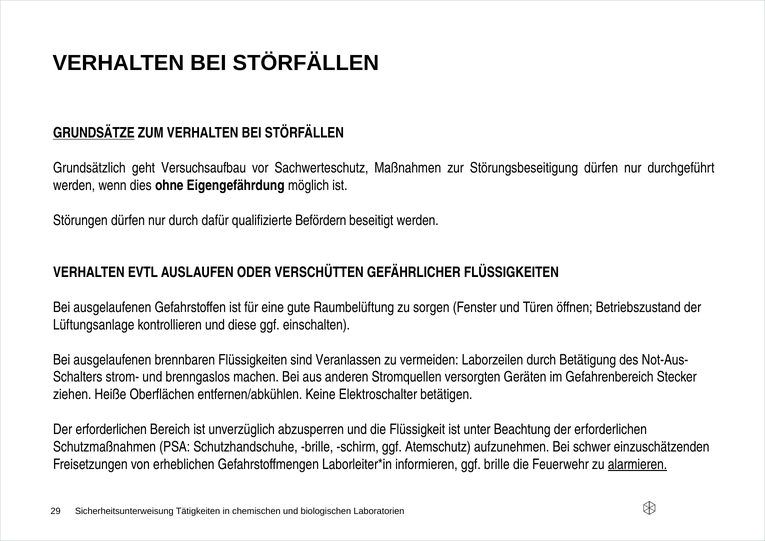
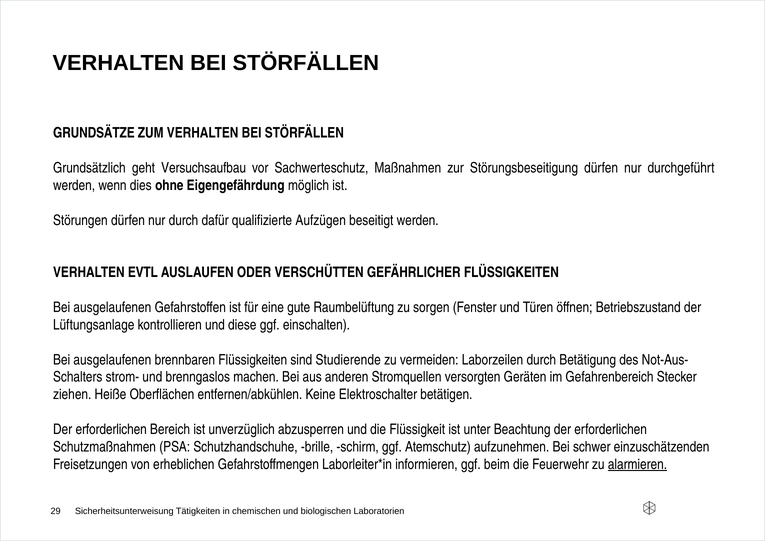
GRUNDSÄTZE underline: present -> none
Befördern: Befördern -> Aufzügen
Veranlassen: Veranlassen -> Studierende
ggf brille: brille -> beim
